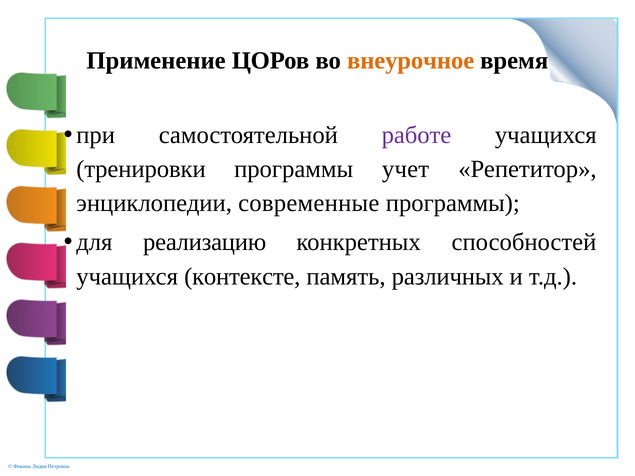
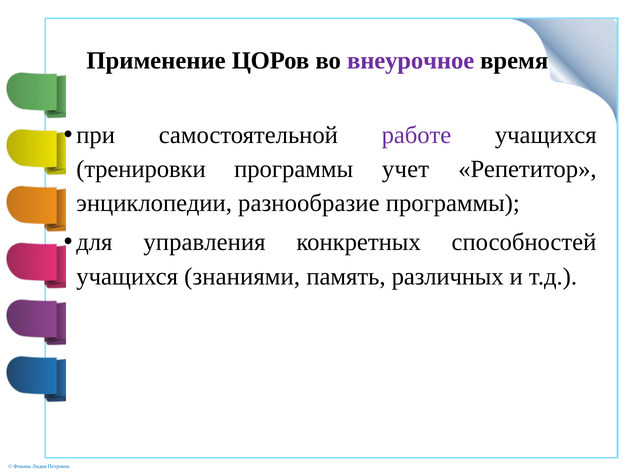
внеурочное colour: orange -> purple
современные: современные -> разнообразие
реализацию: реализацию -> управления
контексте: контексте -> знаниями
